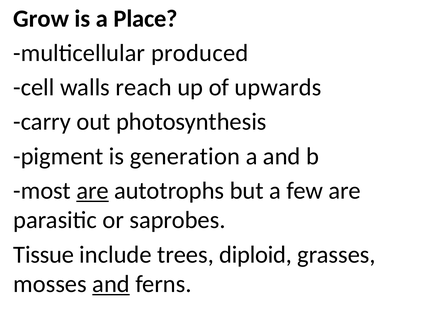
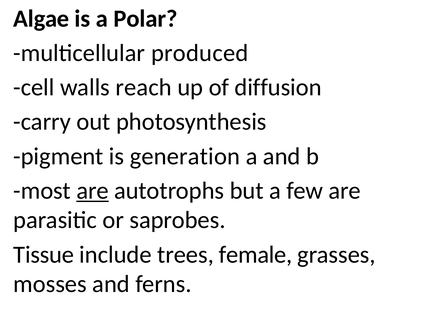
Grow: Grow -> Algae
Place: Place -> Polar
upwards: upwards -> diffusion
diploid: diploid -> female
and at (111, 284) underline: present -> none
